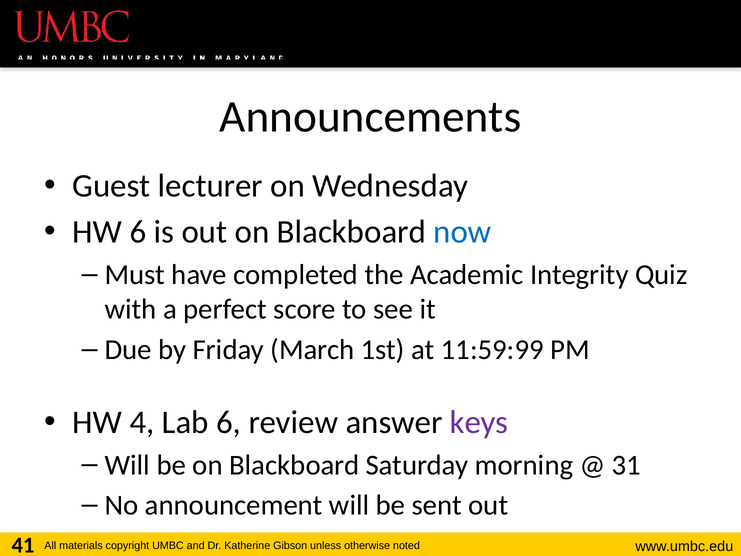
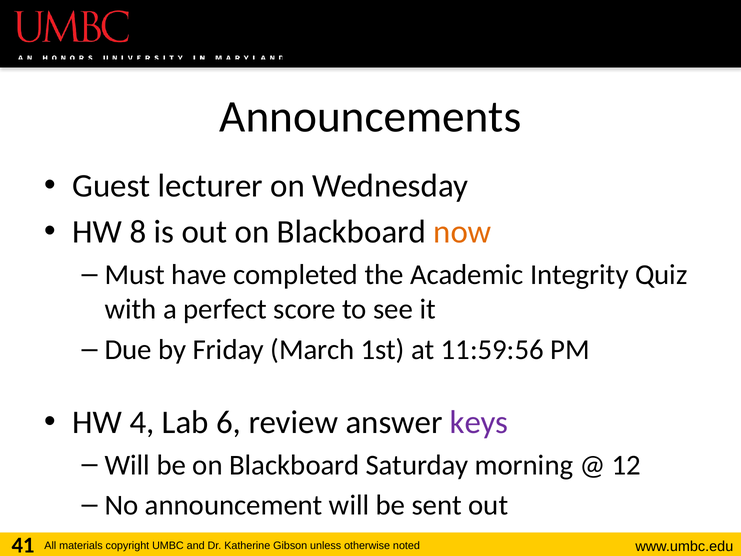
HW 6: 6 -> 8
now colour: blue -> orange
11:59:99: 11:59:99 -> 11:59:56
31: 31 -> 12
